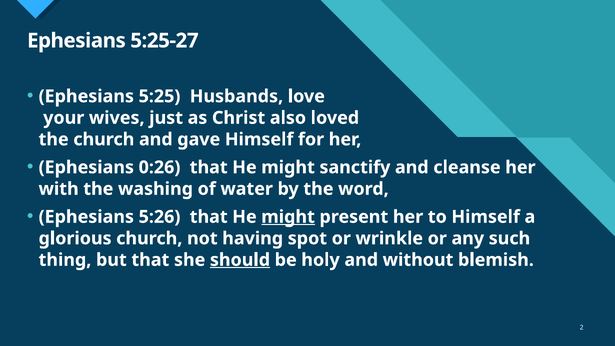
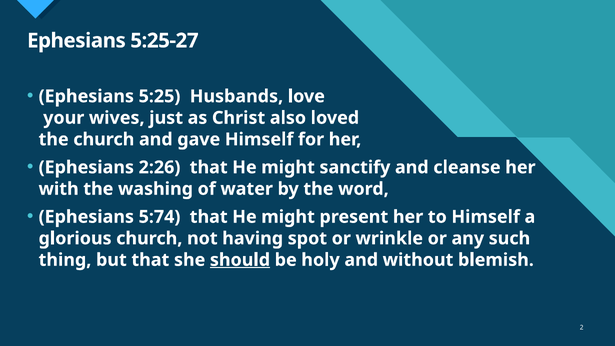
0:26: 0:26 -> 2:26
5:26: 5:26 -> 5:74
might at (288, 217) underline: present -> none
